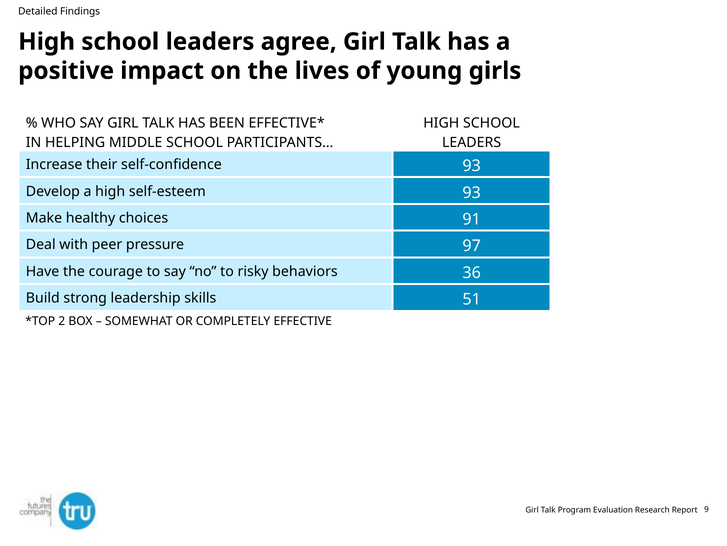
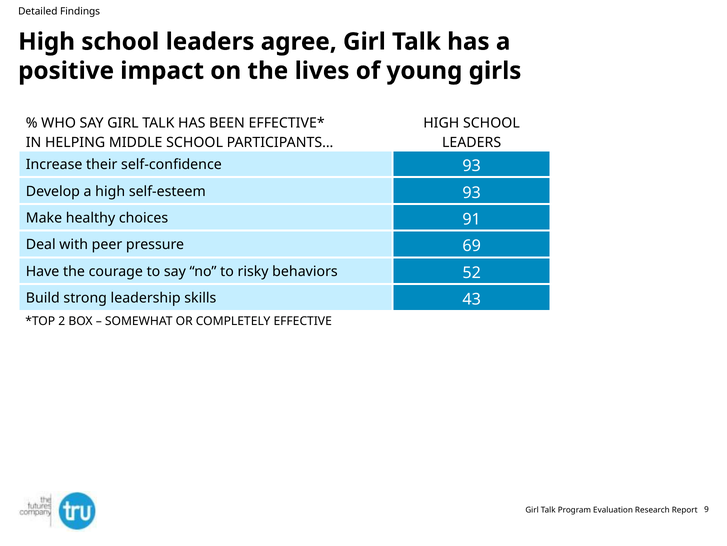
97: 97 -> 69
36: 36 -> 52
51: 51 -> 43
